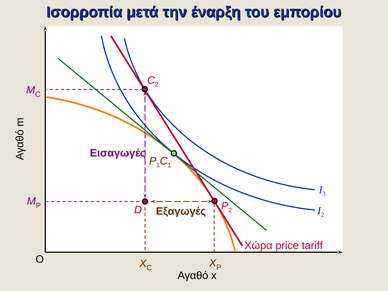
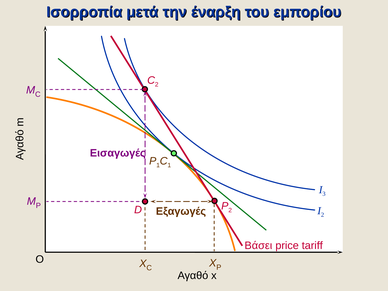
Χώρα: Χώρα -> Βάσει
